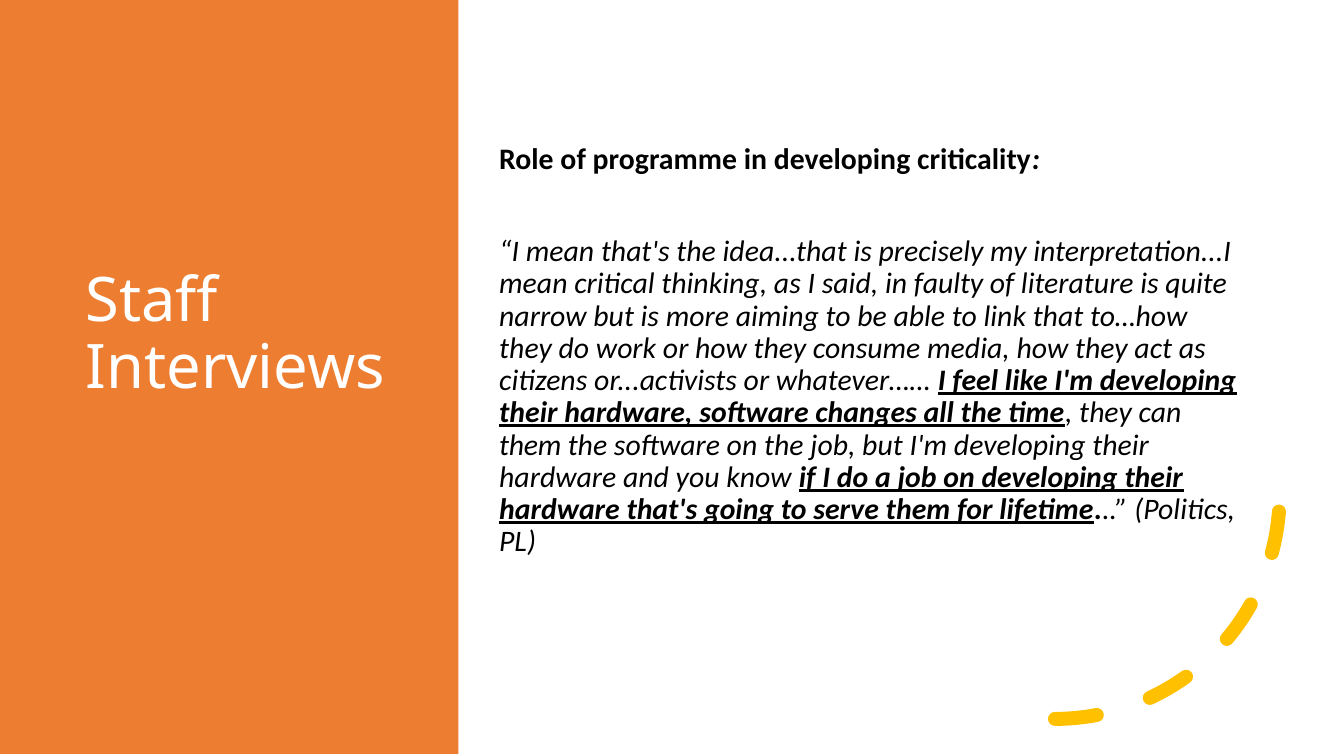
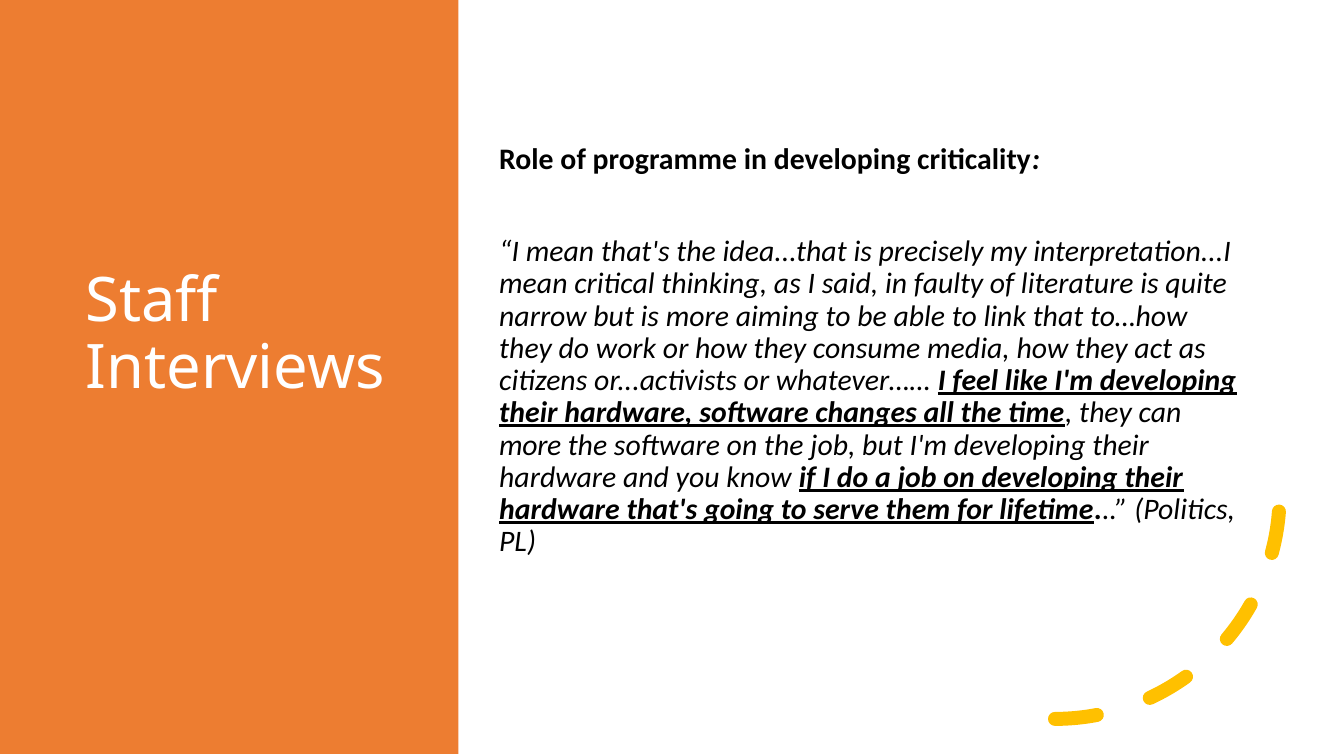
them at (530, 445): them -> more
